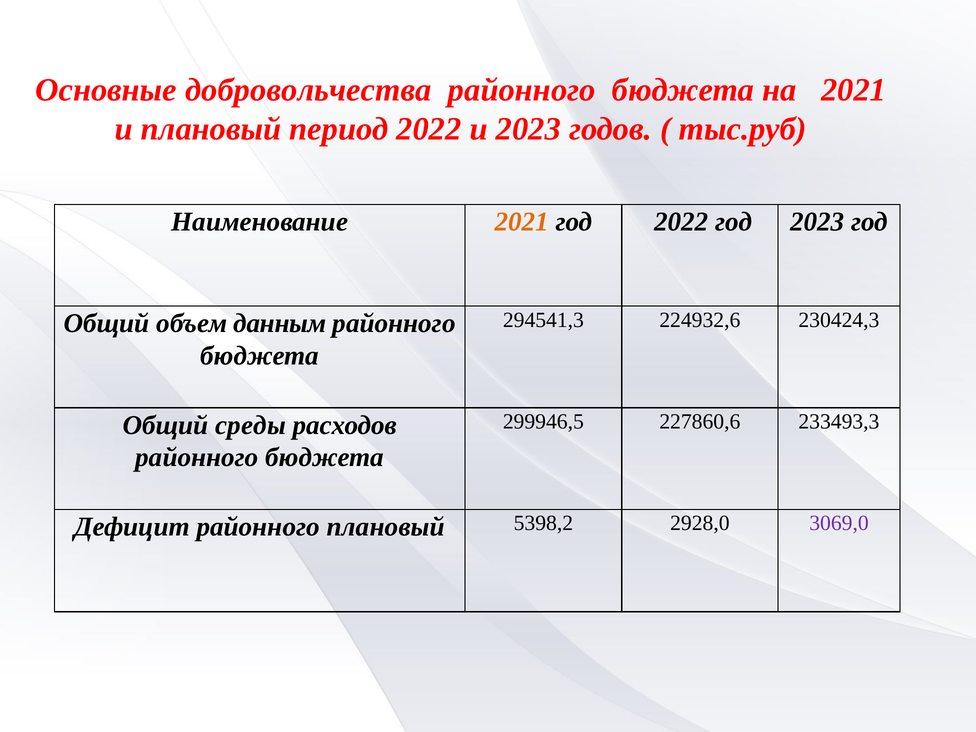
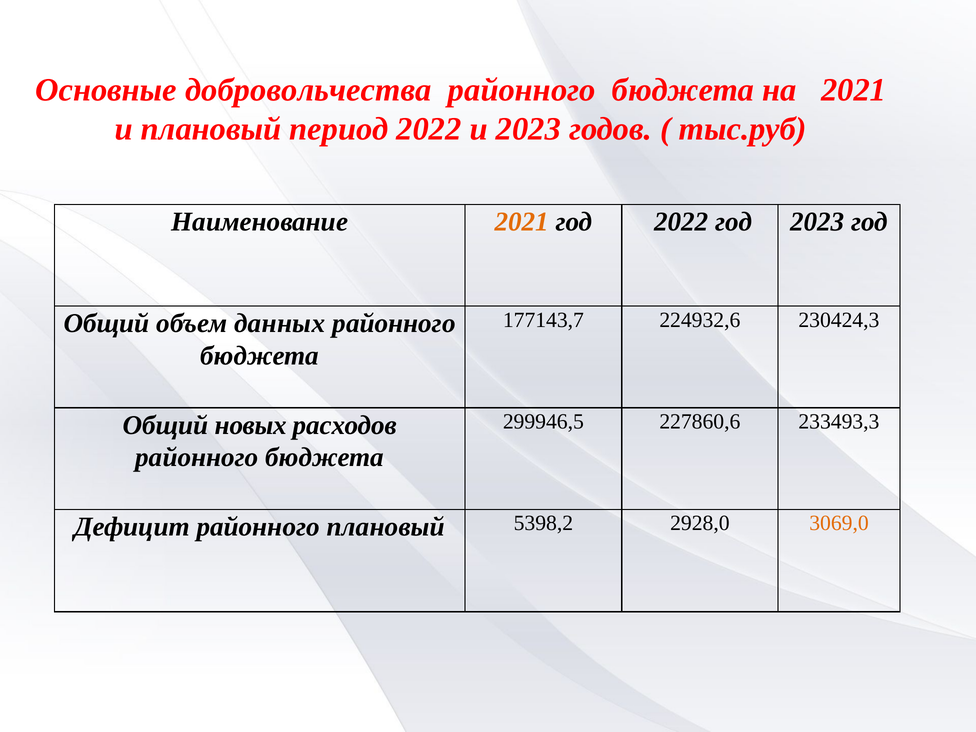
294541,3: 294541,3 -> 177143,7
данным: данным -> данных
среды: среды -> новых
3069,0 colour: purple -> orange
